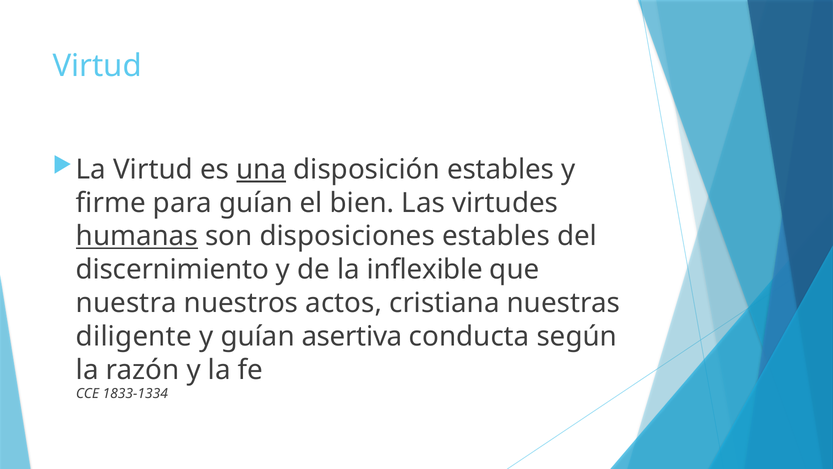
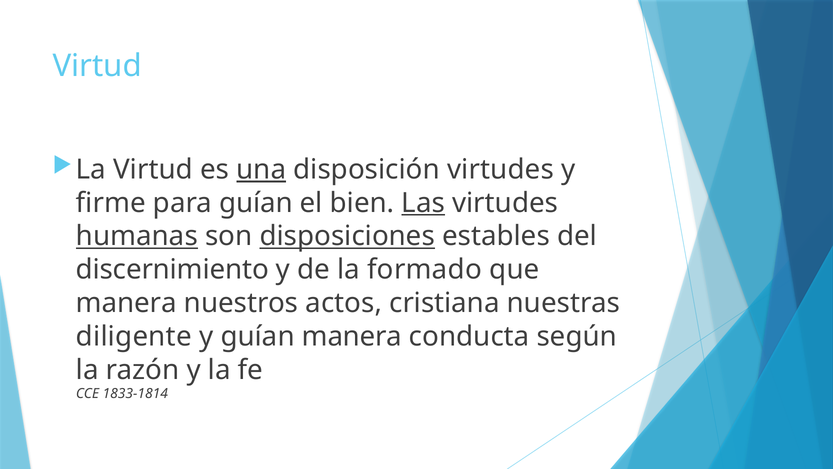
disposición estables: estables -> virtudes
Las underline: none -> present
disposiciones underline: none -> present
inflexible: inflexible -> formado
nuestra at (126, 303): nuestra -> manera
guían asertiva: asertiva -> manera
1833-1334: 1833-1334 -> 1833-1814
